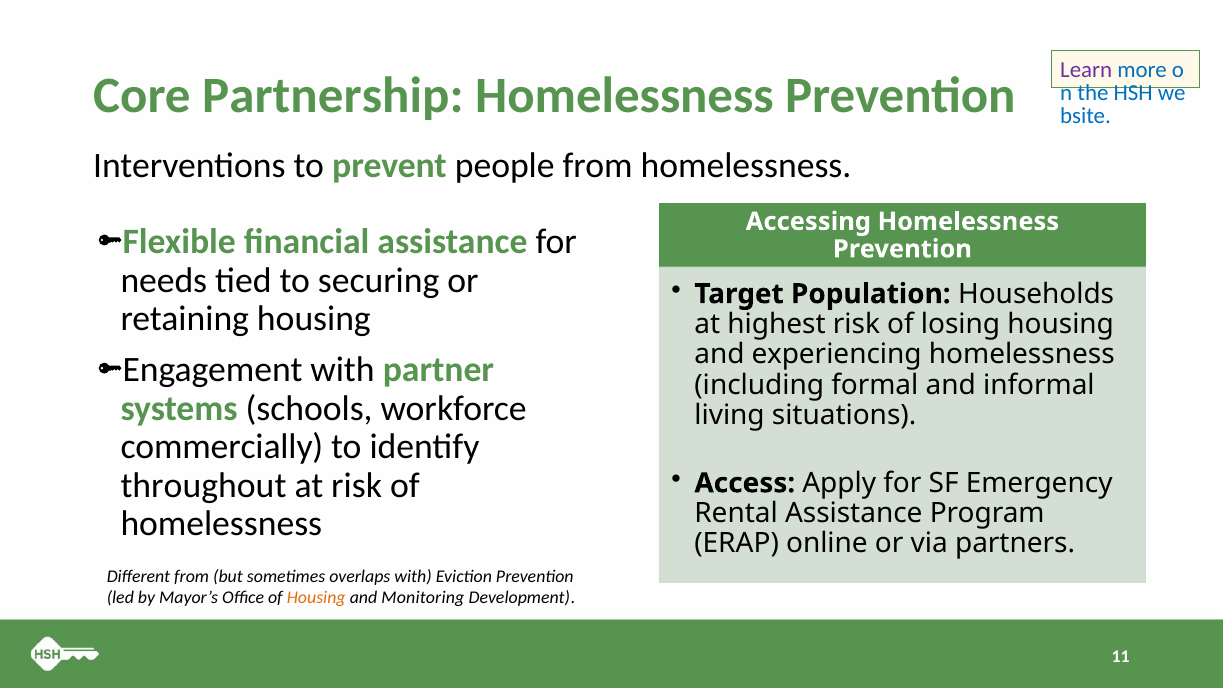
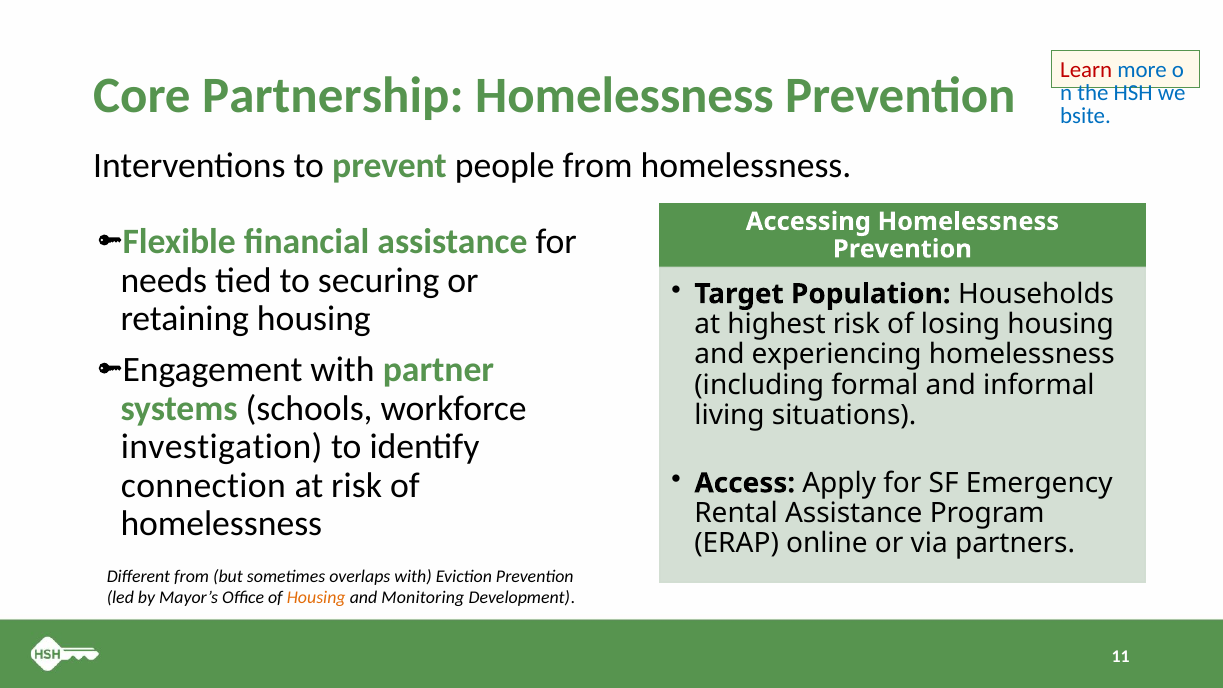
Learn colour: purple -> red
commercially: commercially -> investigation
throughout: throughout -> connection
